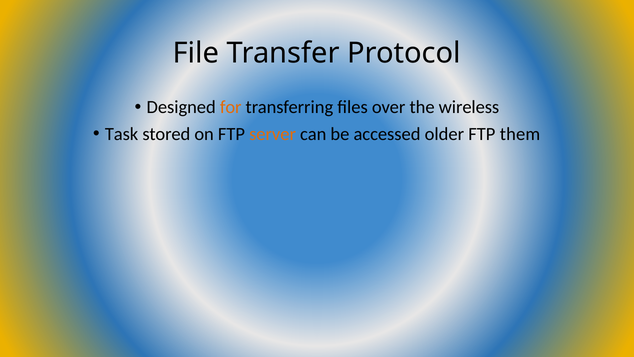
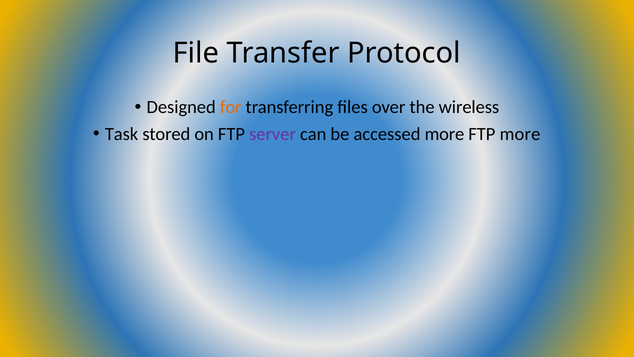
server colour: orange -> purple
accessed older: older -> more
FTP them: them -> more
